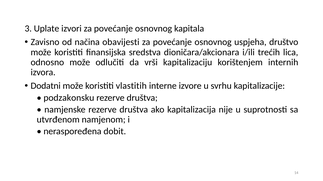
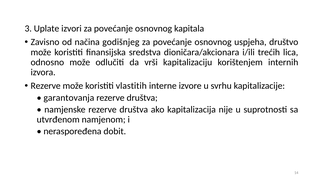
obavijesti: obavijesti -> godišnjeg
Dodatni at (46, 86): Dodatni -> Rezerve
podzakonsku: podzakonsku -> garantovanja
